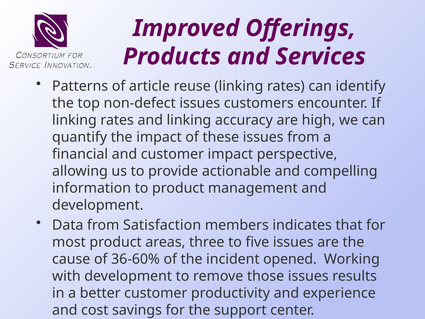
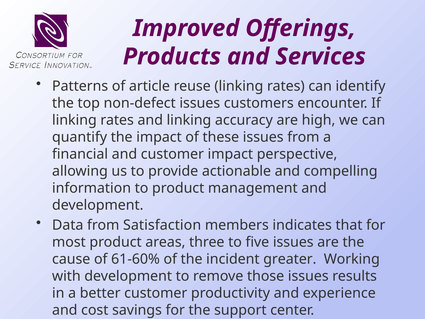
36-60%: 36-60% -> 61-60%
opened: opened -> greater
